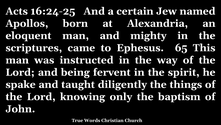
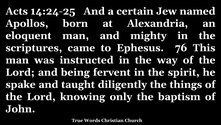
16:24-25: 16:24-25 -> 14:24-25
65: 65 -> 76
